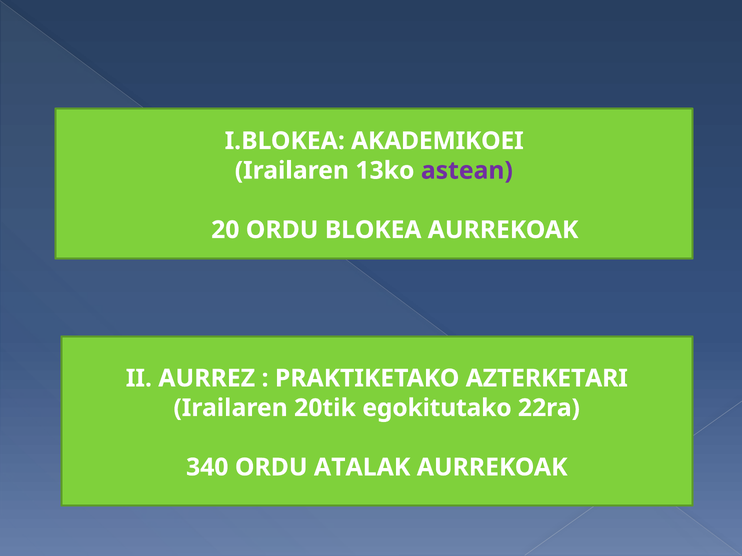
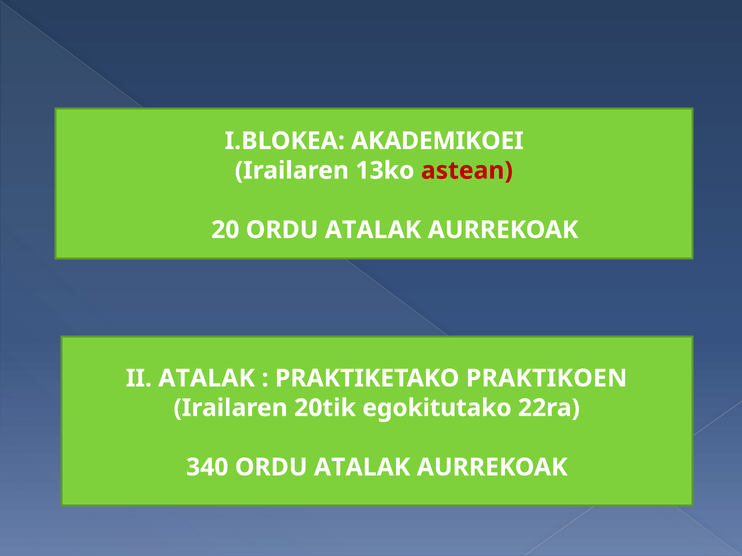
astean colour: purple -> red
20 ORDU BLOKEA: BLOKEA -> ATALAK
II AURREZ: AURREZ -> ATALAK
AZTERKETARI: AZTERKETARI -> PRAKTIKOEN
